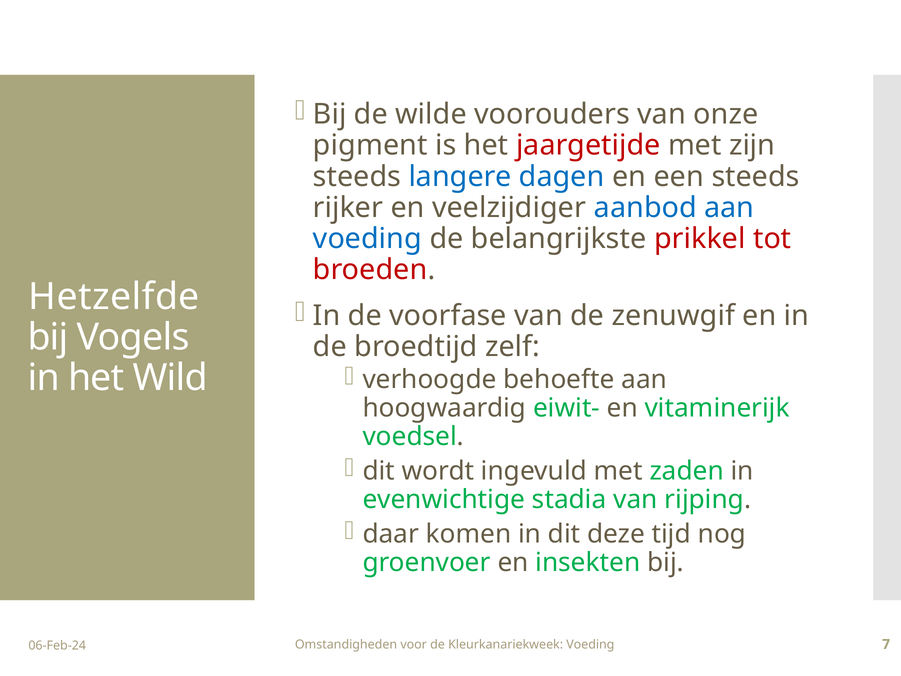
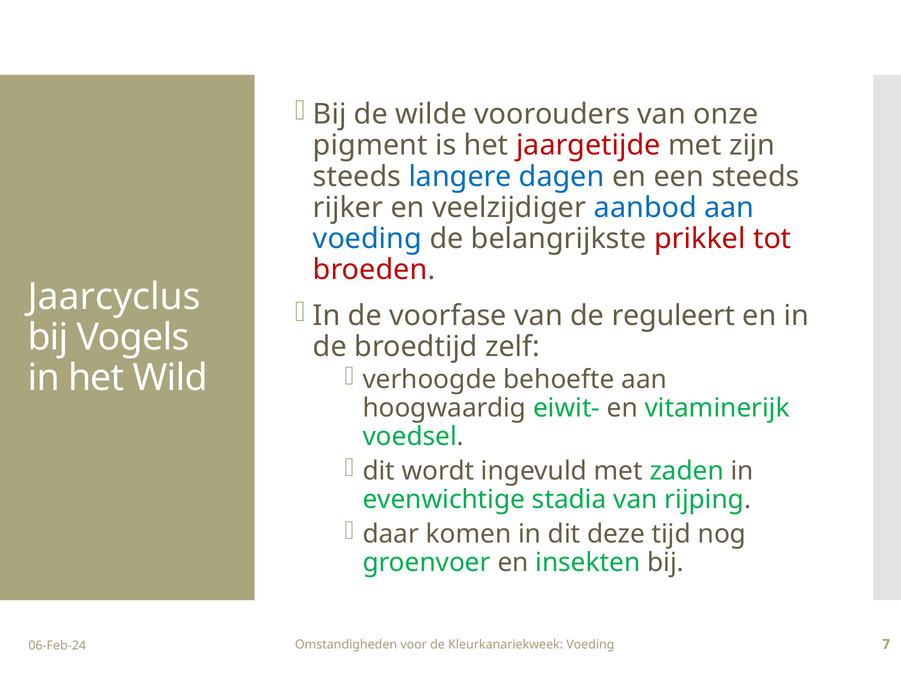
Hetzelfde: Hetzelfde -> Jaarcyclus
zenuwgif: zenuwgif -> reguleert
